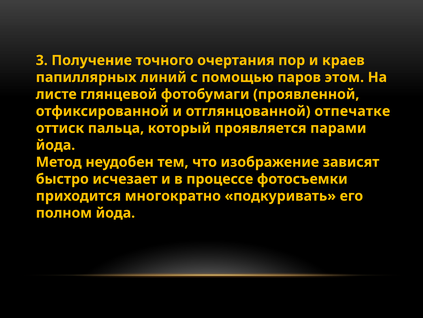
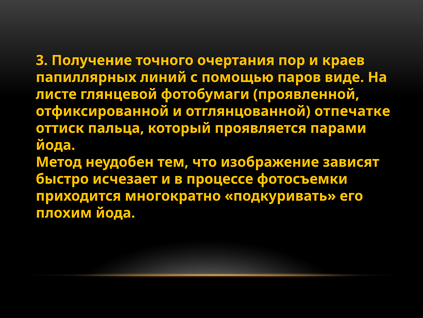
этом: этом -> виде
полном: полном -> плохим
